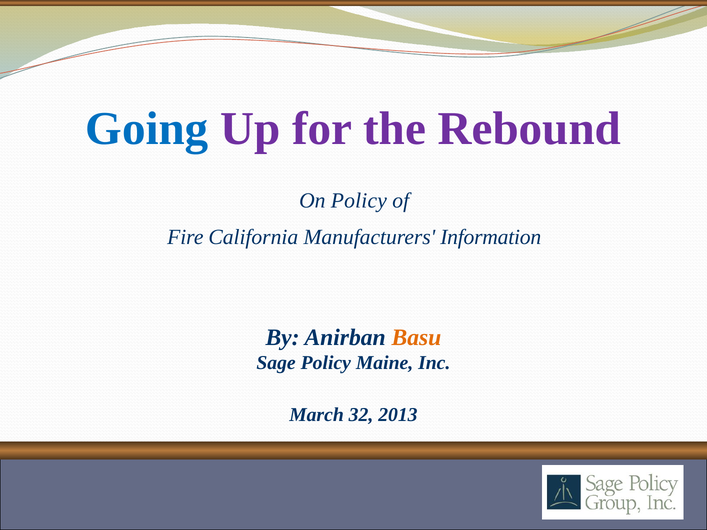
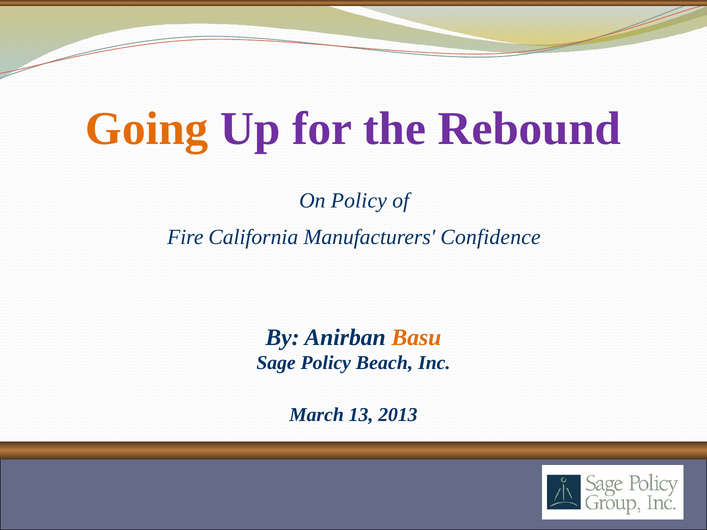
Going colour: blue -> orange
Information: Information -> Confidence
Maine: Maine -> Beach
32: 32 -> 13
